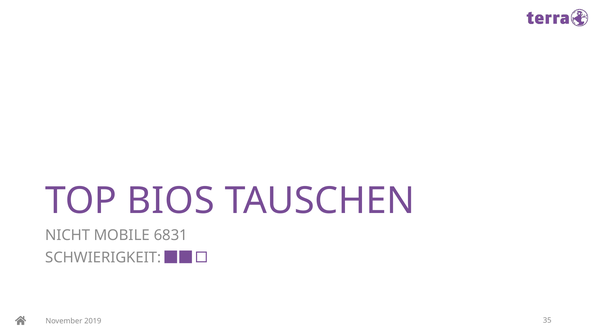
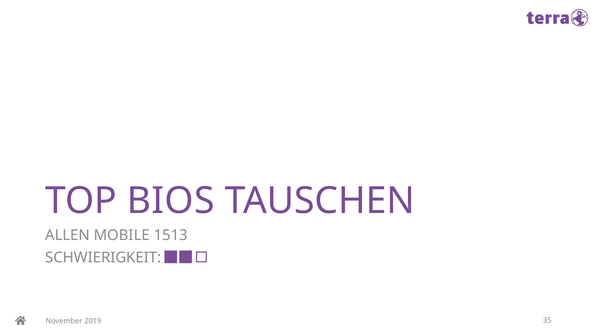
NICHT: NICHT -> ALLEN
6831: 6831 -> 1513
